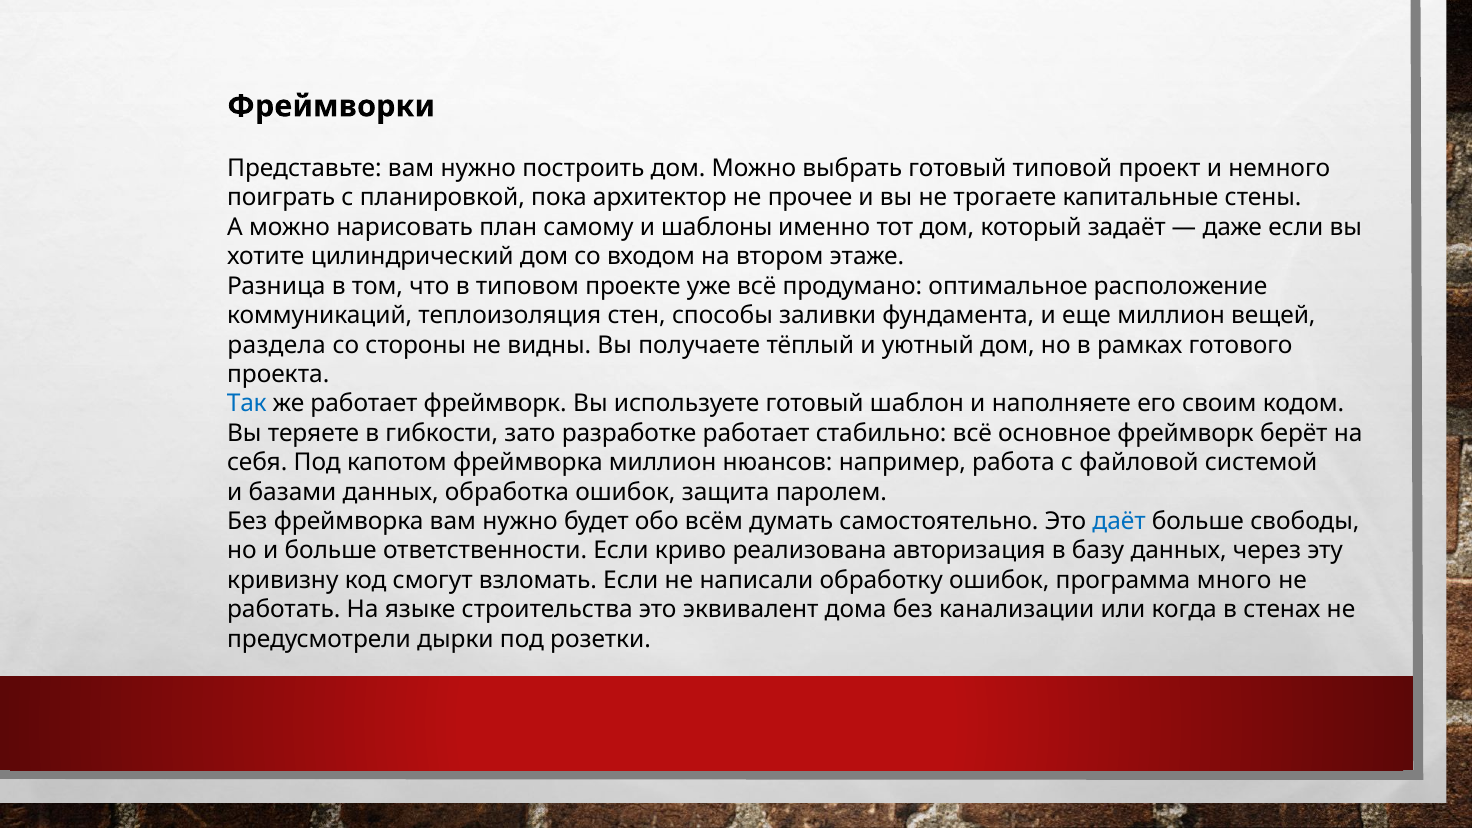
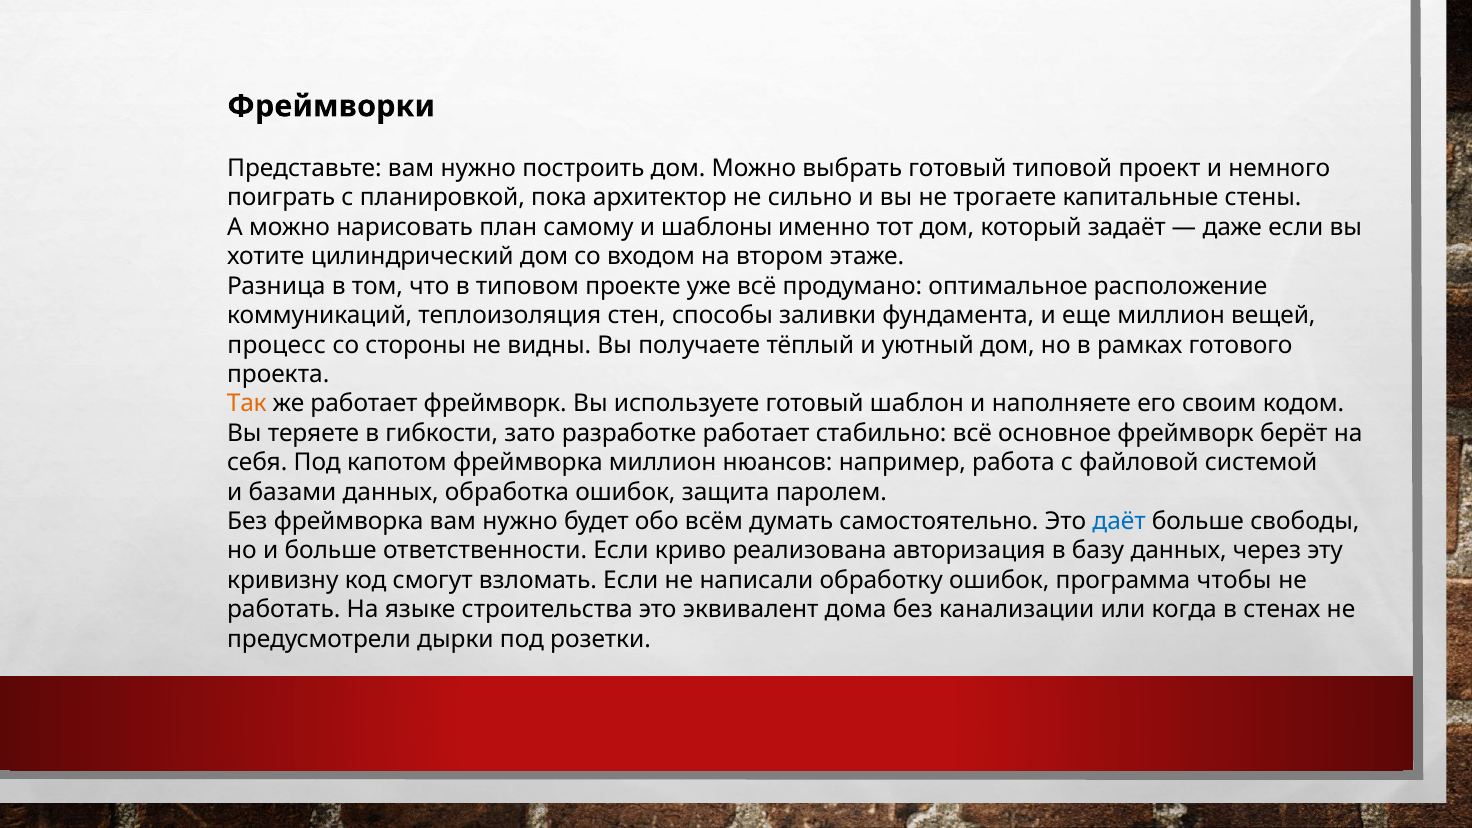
прочее: прочее -> сильно
раздела: раздела -> процесс
Так colour: blue -> orange
много: много -> чтобы
